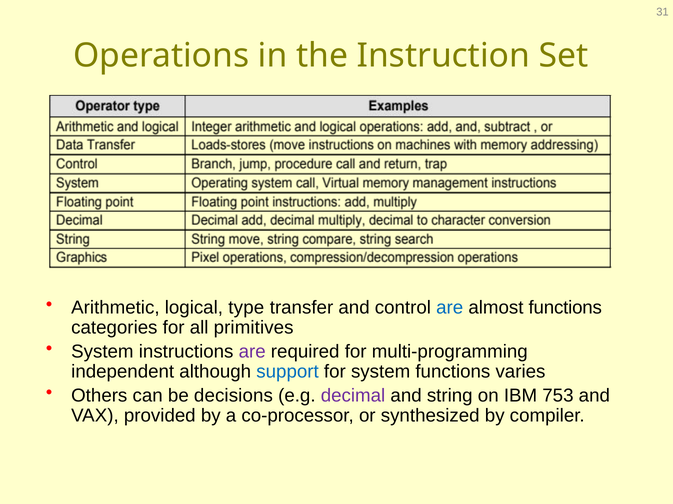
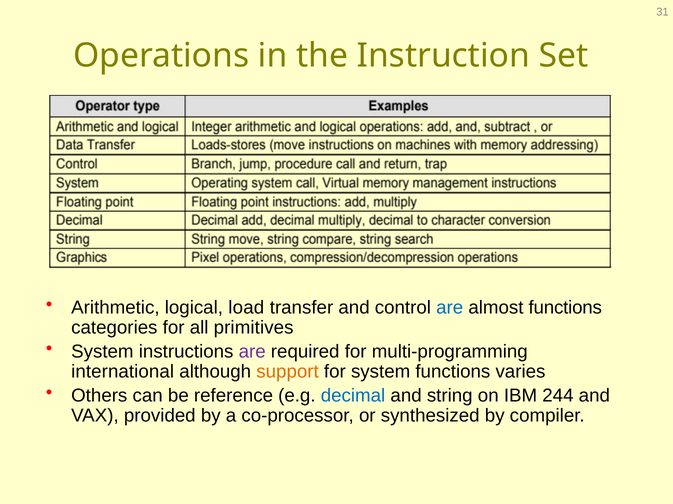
type: type -> load
independent: independent -> international
support colour: blue -> orange
decisions: decisions -> reference
decimal colour: purple -> blue
753: 753 -> 244
